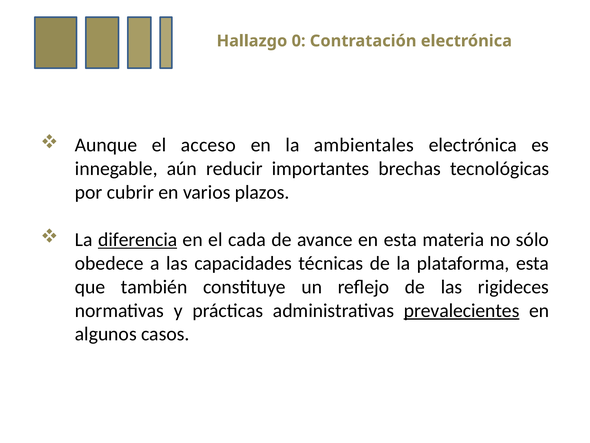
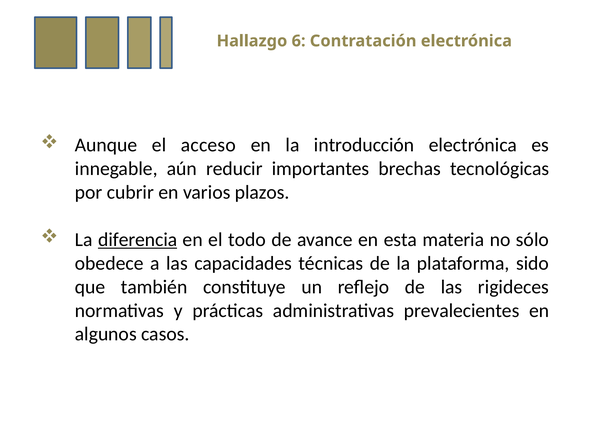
0: 0 -> 6
ambientales: ambientales -> introducción
cada: cada -> todo
plataforma esta: esta -> sido
prevalecientes underline: present -> none
